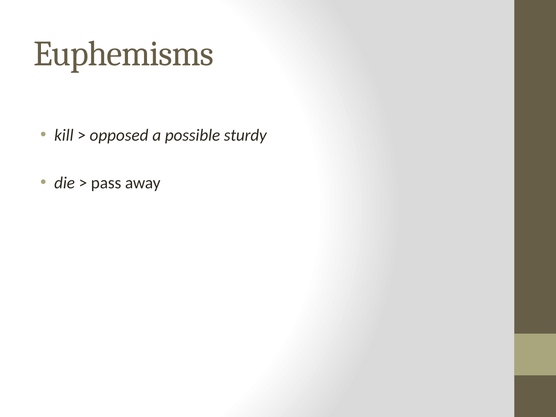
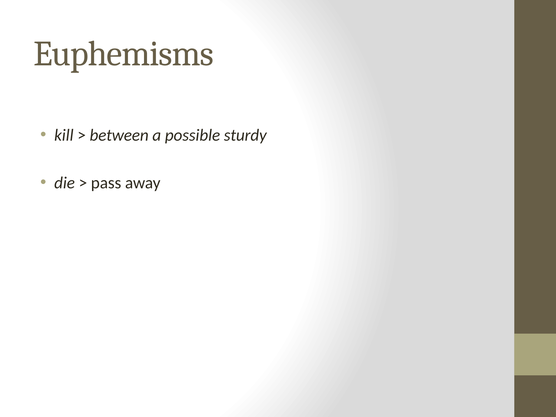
opposed: opposed -> between
